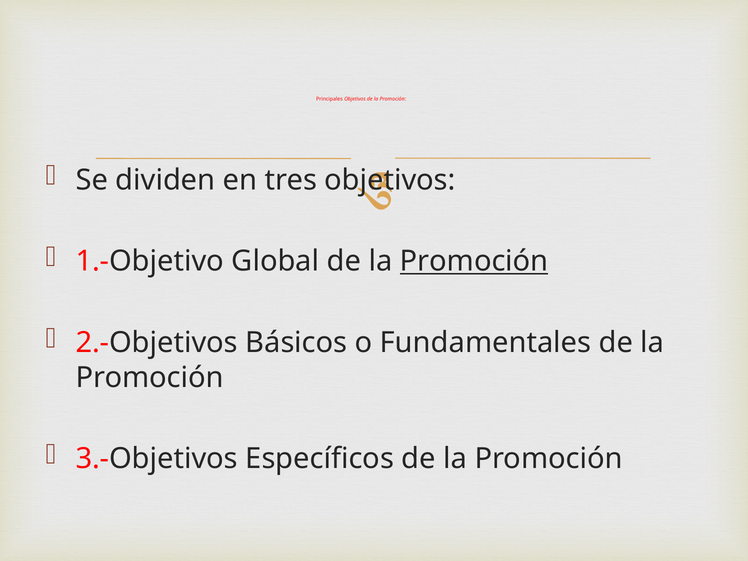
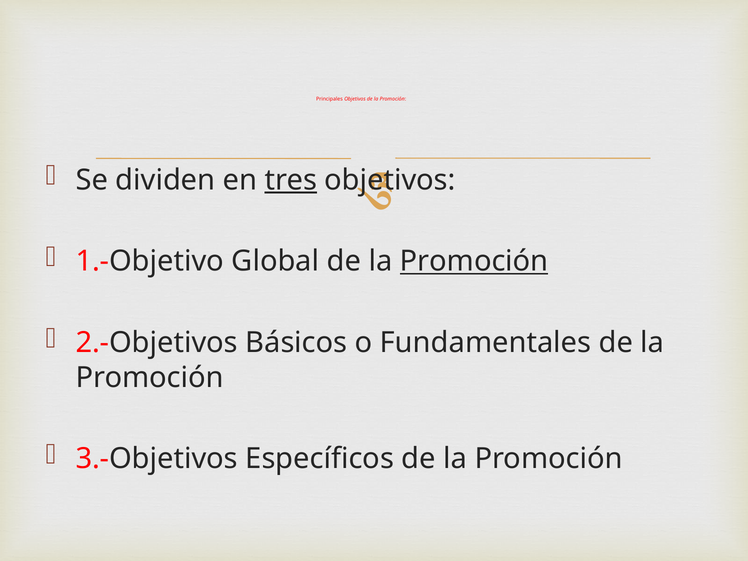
tres underline: none -> present
